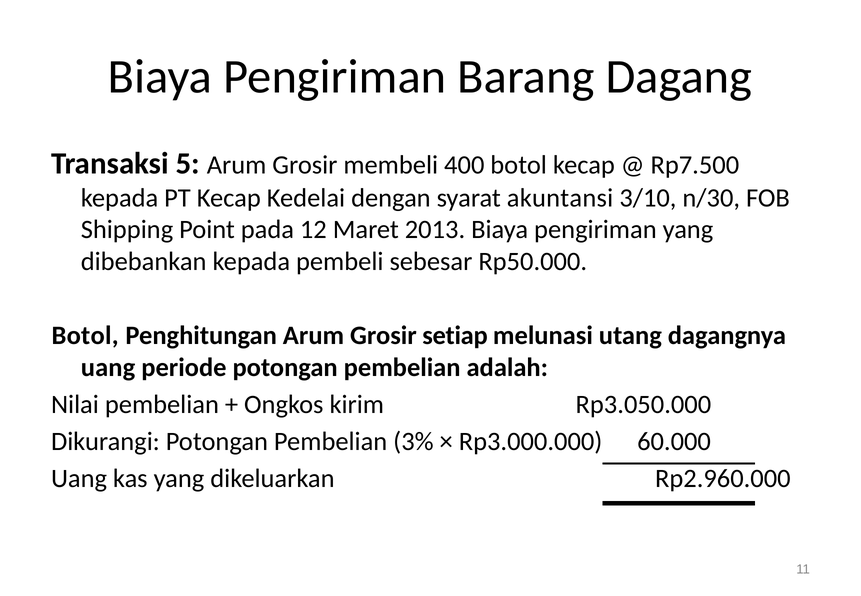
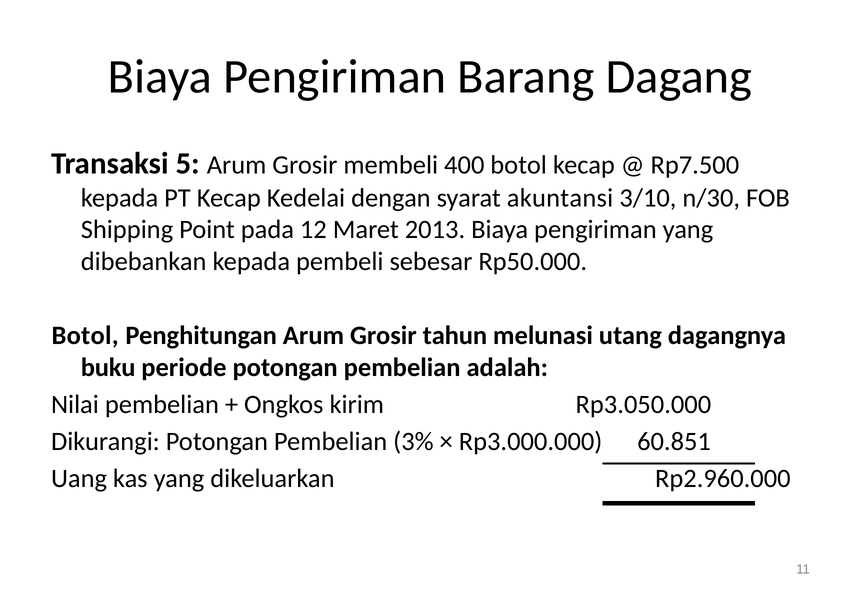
setiap: setiap -> tahun
uang at (108, 367): uang -> buku
60.000: 60.000 -> 60.851
